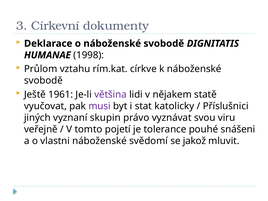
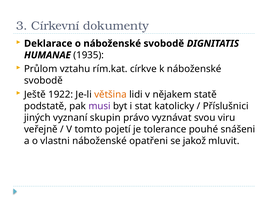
1998: 1998 -> 1935
1961: 1961 -> 1922
většina colour: purple -> orange
vyučovat: vyučovat -> podstatě
svědomí: svědomí -> opatřeni
